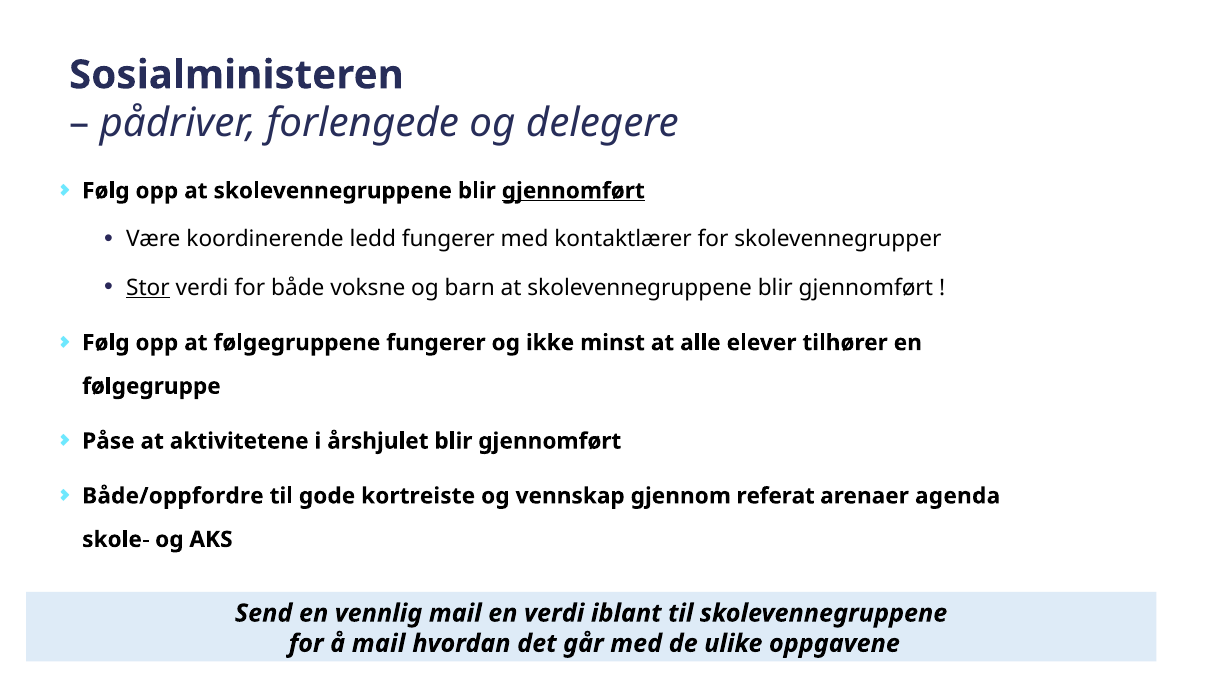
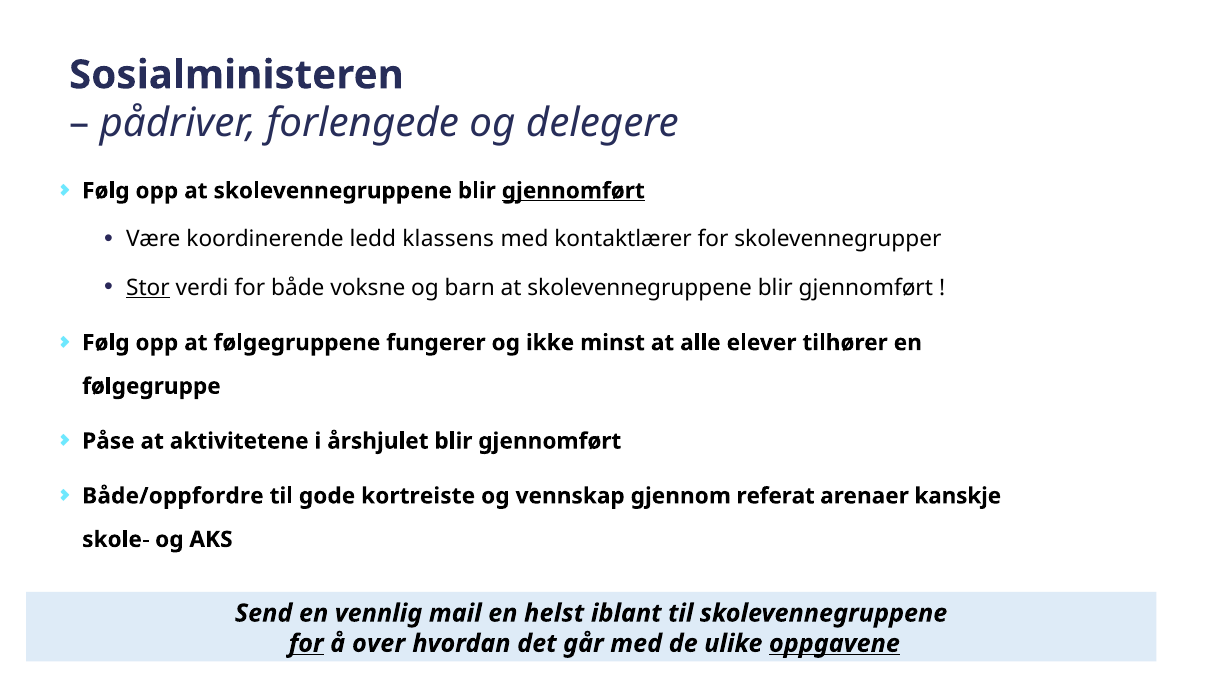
ledd fungerer: fungerer -> klassens
agenda: agenda -> kanskje
en verdi: verdi -> helst
for at (306, 644) underline: none -> present
å mail: mail -> over
oppgavene underline: none -> present
